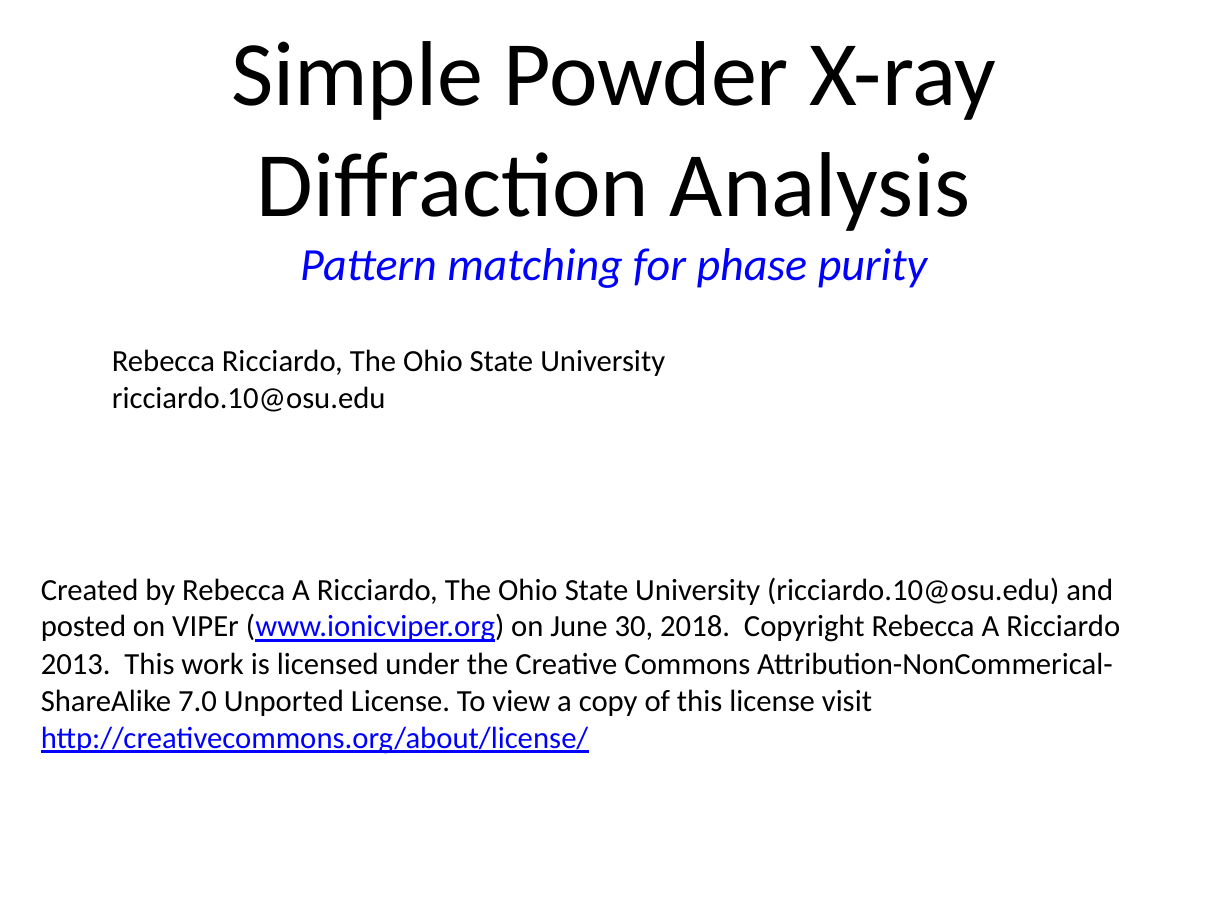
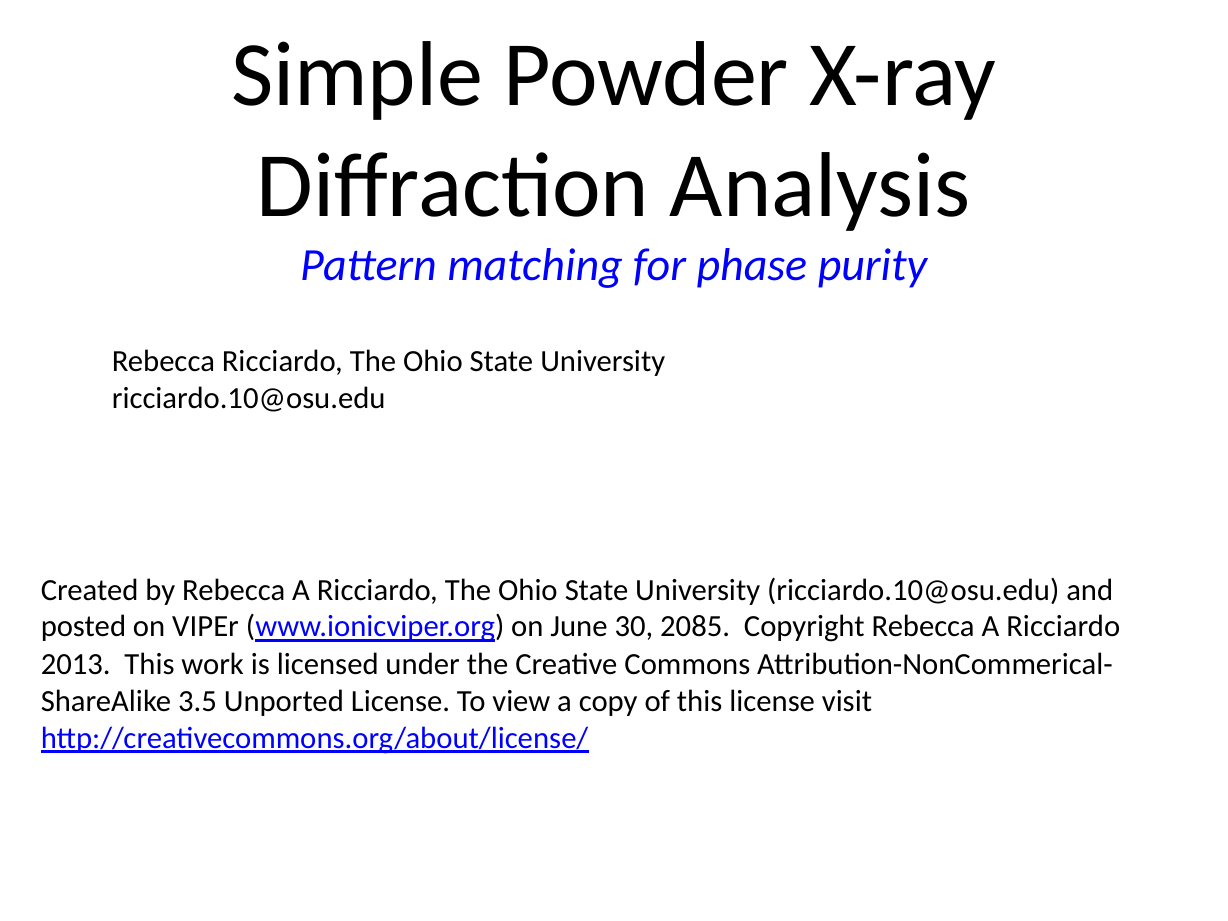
2018: 2018 -> 2085
7.0: 7.0 -> 3.5
